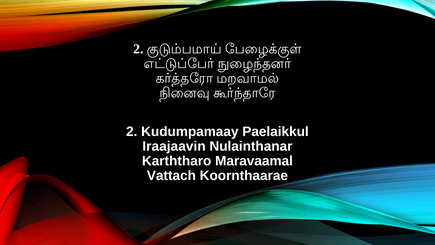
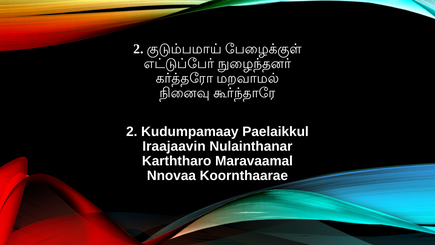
Vattach: Vattach -> Nnovaa
